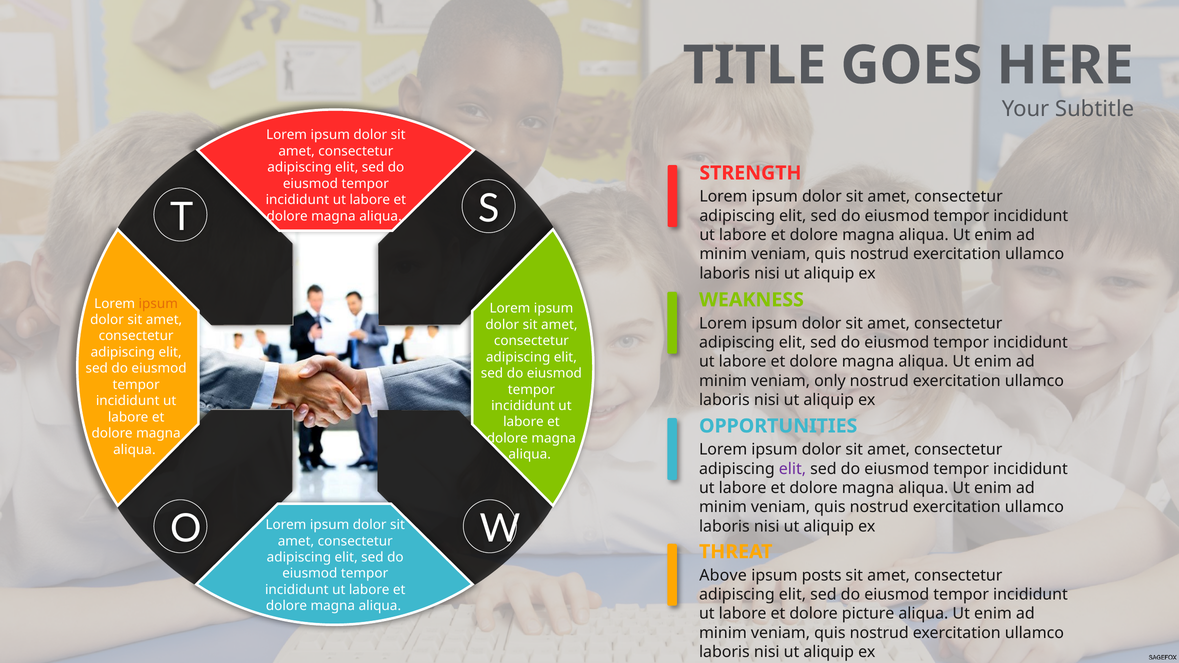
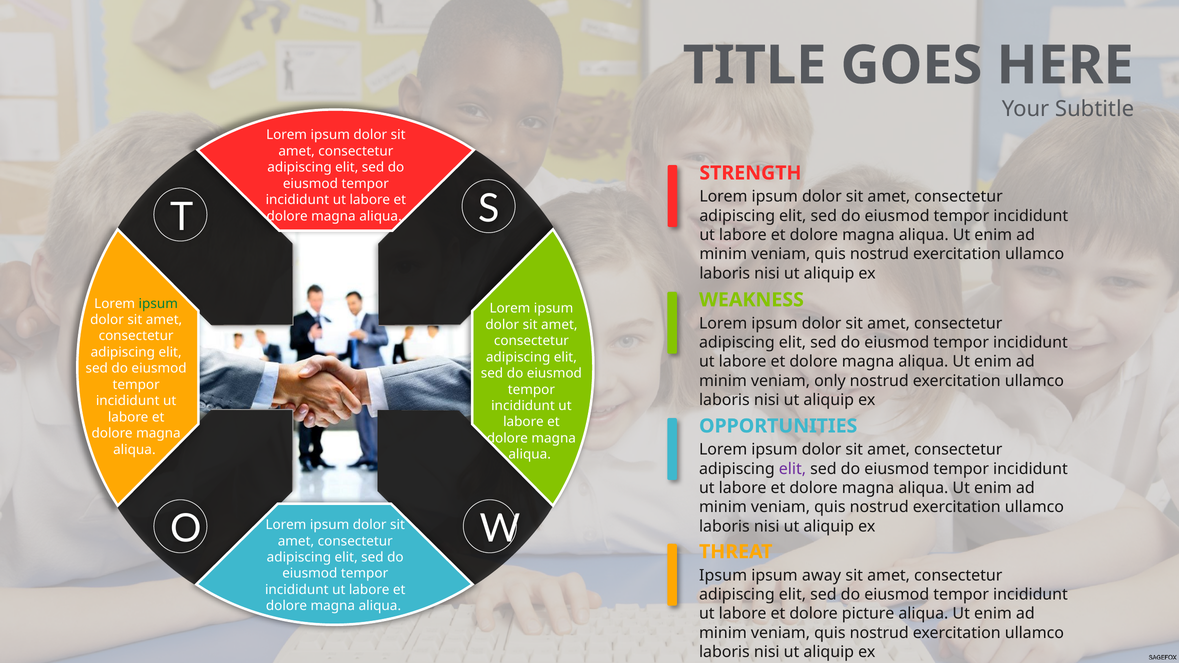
ipsum at (158, 304) colour: orange -> green
Above at (723, 575): Above -> Ipsum
posts: posts -> away
